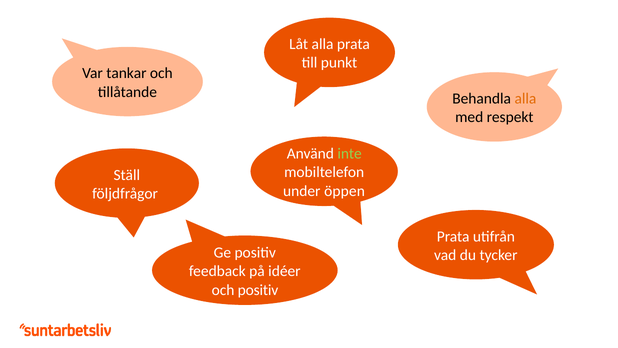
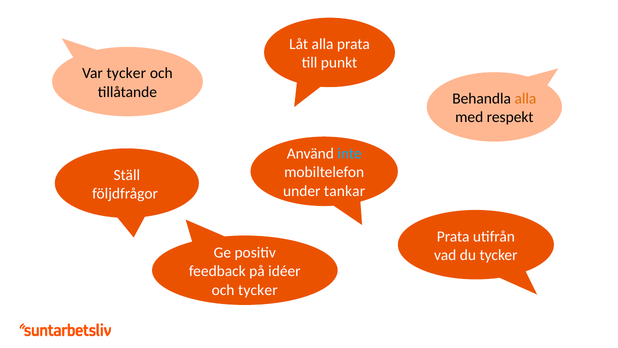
Var tankar: tankar -> tycker
inte colour: light green -> light blue
öppen: öppen -> tankar
och positiv: positiv -> tycker
